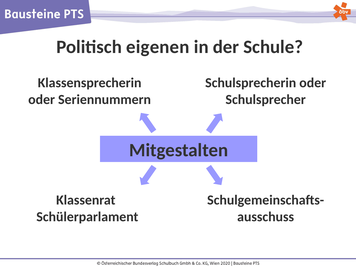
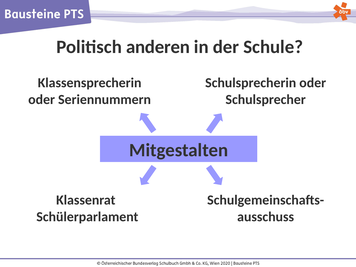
eigenen: eigenen -> anderen
